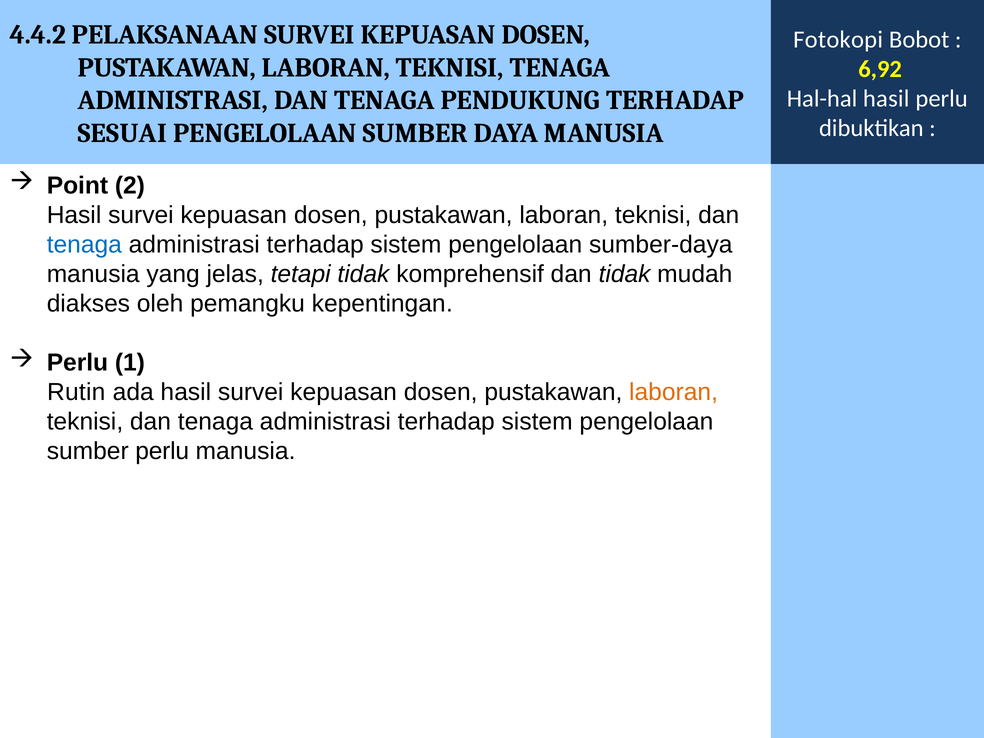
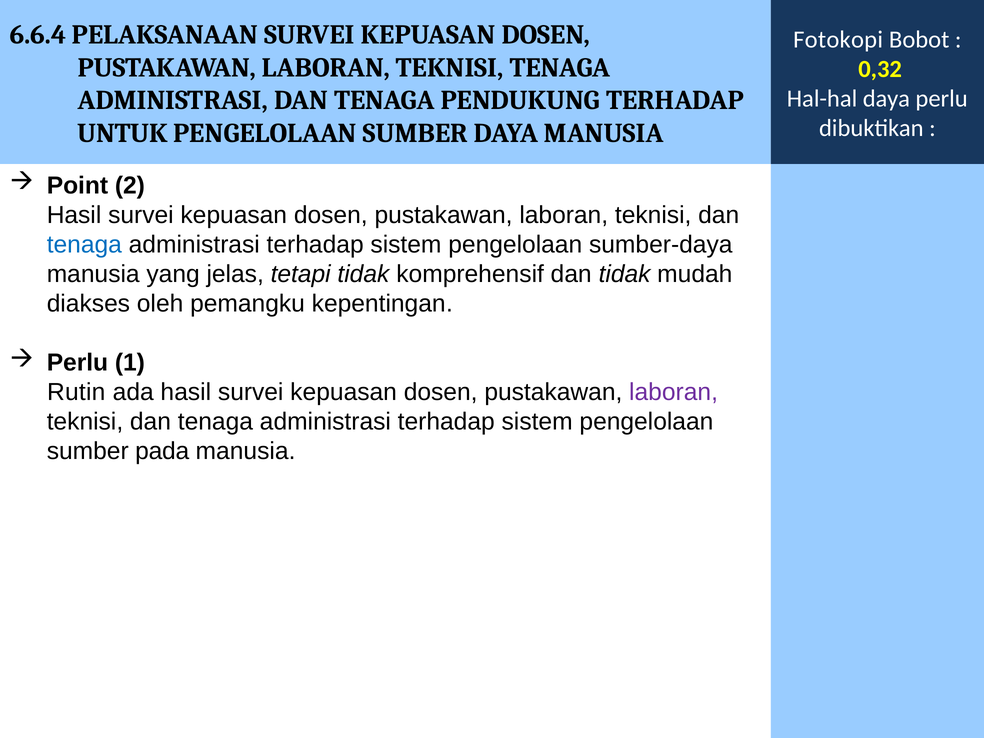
4.4.2: 4.4.2 -> 6.6.4
6,92: 6,92 -> 0,32
Hal-hal hasil: hasil -> daya
SESUAI: SESUAI -> UNTUK
laboran at (674, 392) colour: orange -> purple
sumber perlu: perlu -> pada
